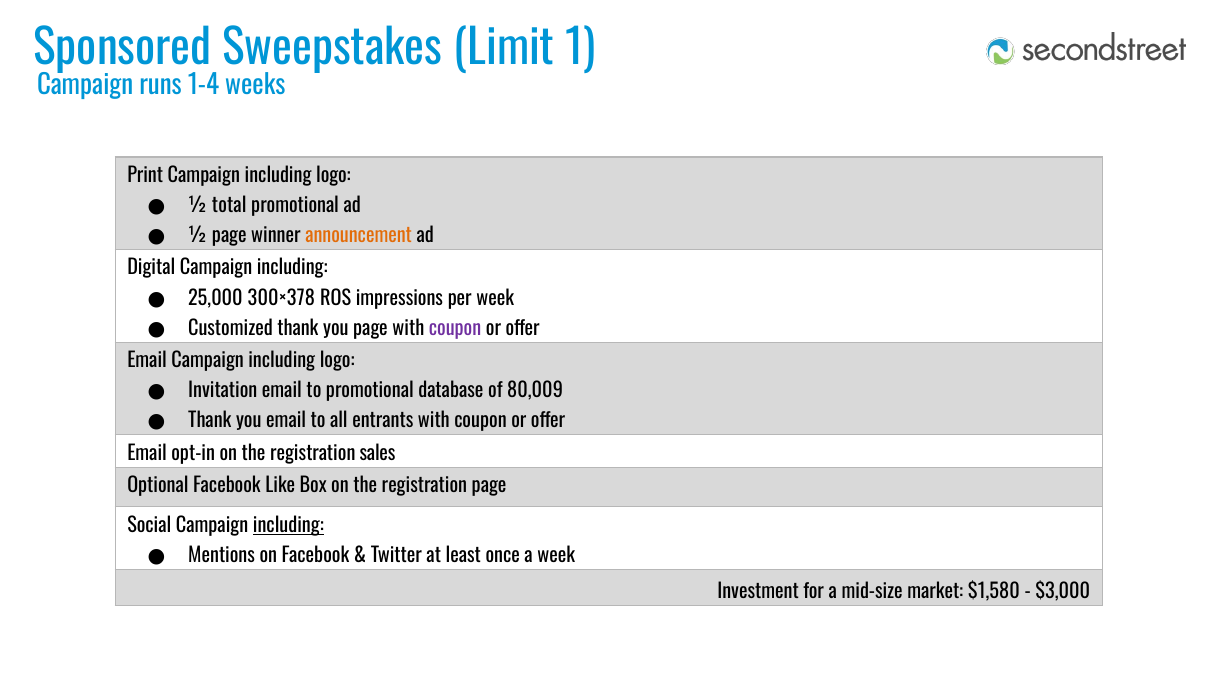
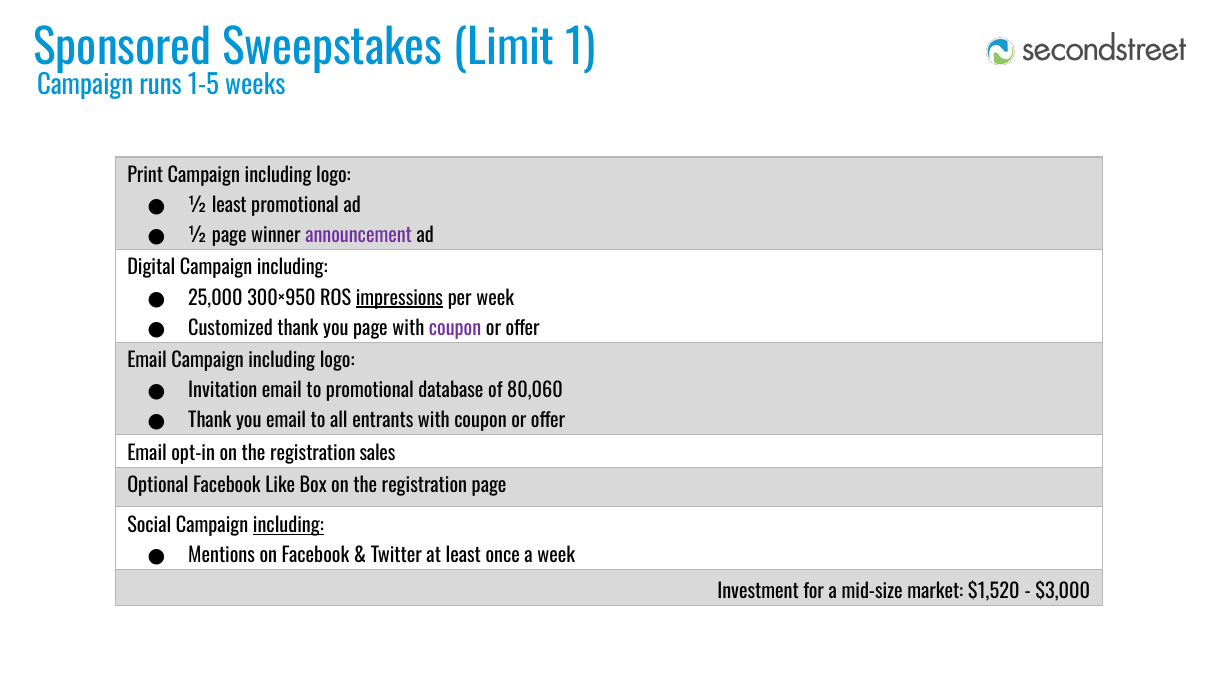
1-4: 1-4 -> 1-5
½ total: total -> least
announcement colour: orange -> purple
300×378: 300×378 -> 300×950
impressions underline: none -> present
80,009: 80,009 -> 80,060
$1,580: $1,580 -> $1,520
